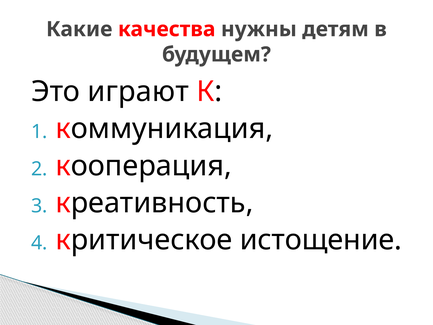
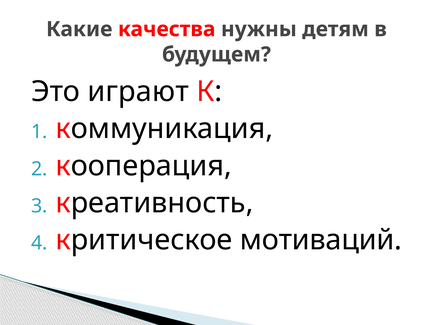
истощение: истощение -> мотиваций
